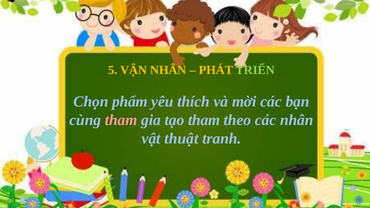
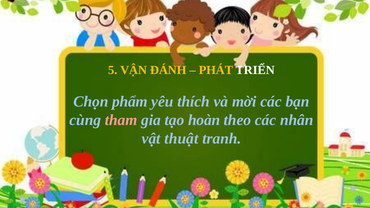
VẬN NHÂN: NHÂN -> ĐÁNH
TRIỂN colour: light green -> white
tạo tham: tham -> hoàn
